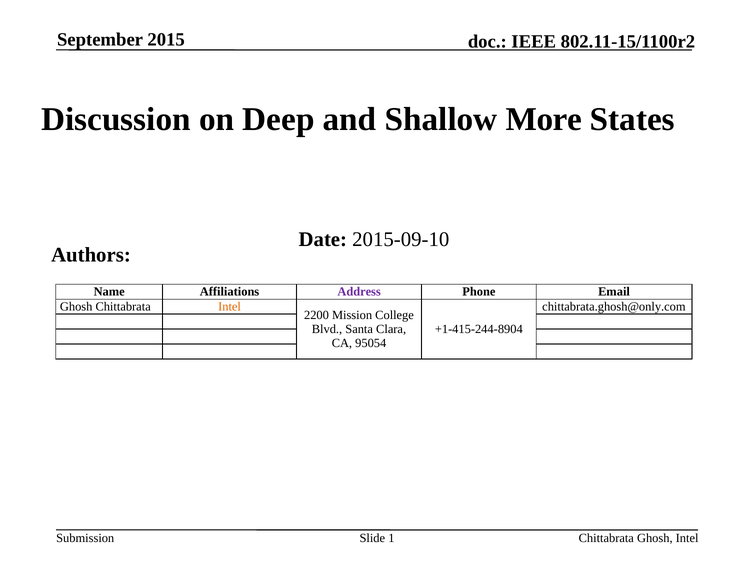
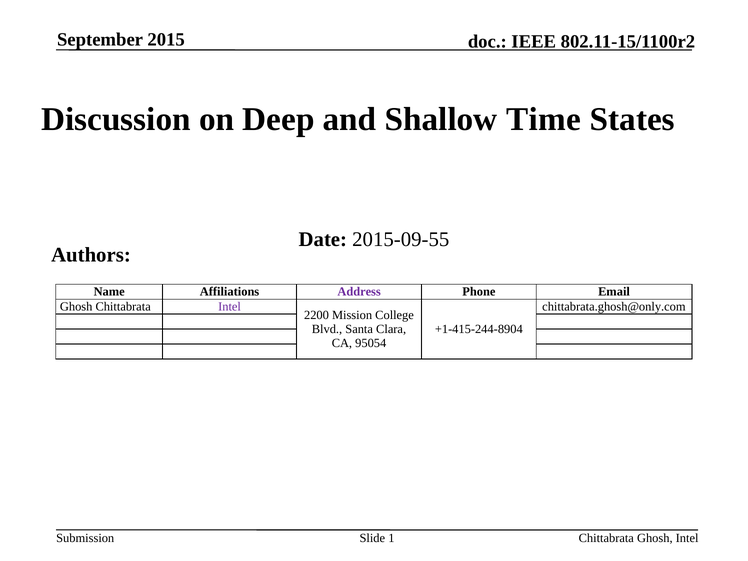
More: More -> Time
2015-09-10: 2015-09-10 -> 2015-09-55
Intel at (230, 307) colour: orange -> purple
